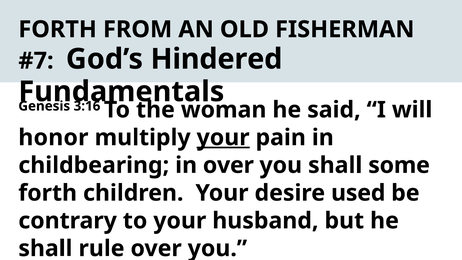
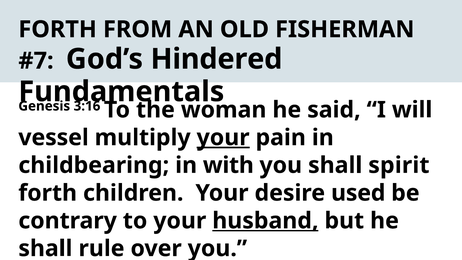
honor: honor -> vessel
in over: over -> with
some: some -> spirit
husband underline: none -> present
